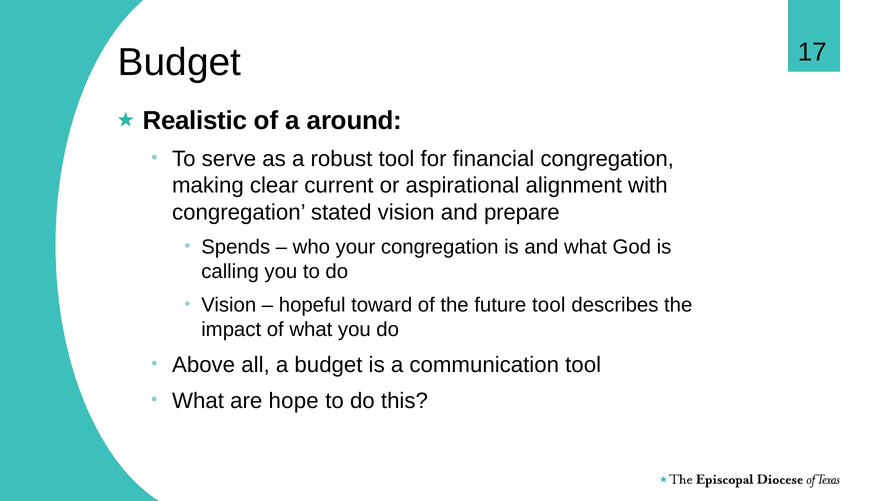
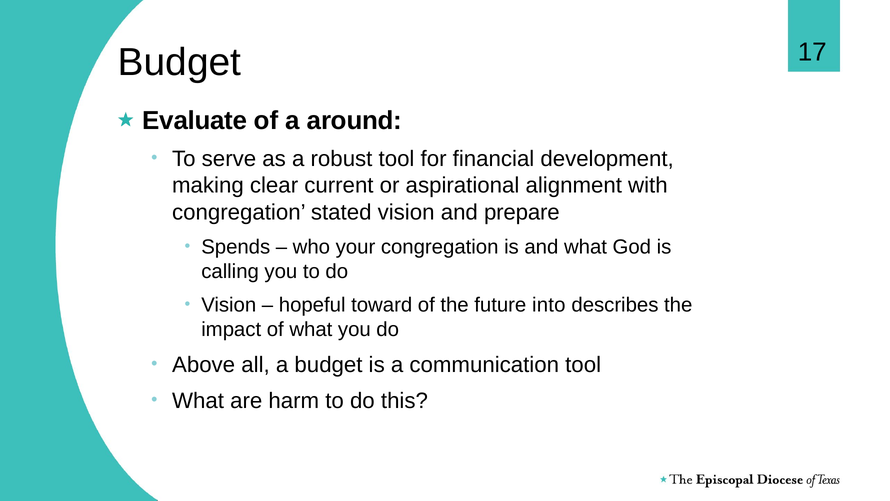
Realistic: Realistic -> Evaluate
financial congregation: congregation -> development
future tool: tool -> into
hope: hope -> harm
